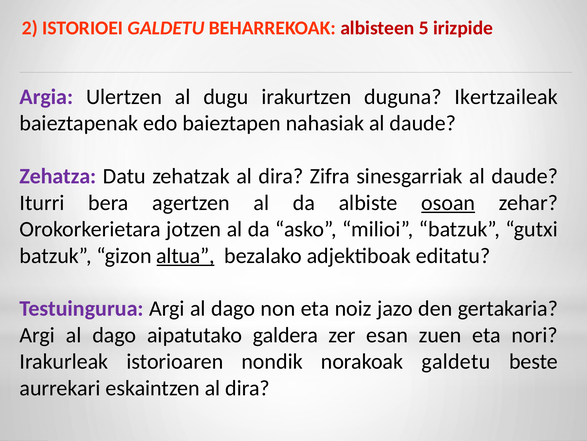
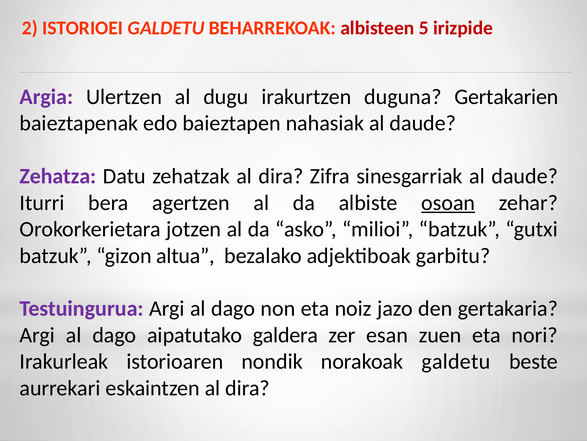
Ikertzaileak: Ikertzaileak -> Gertakarien
altua underline: present -> none
editatu: editatu -> garbitu
